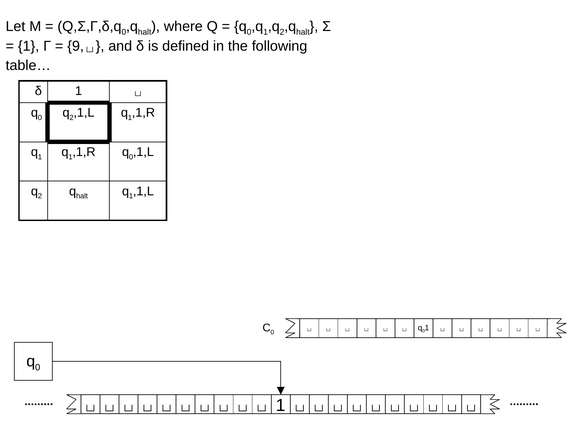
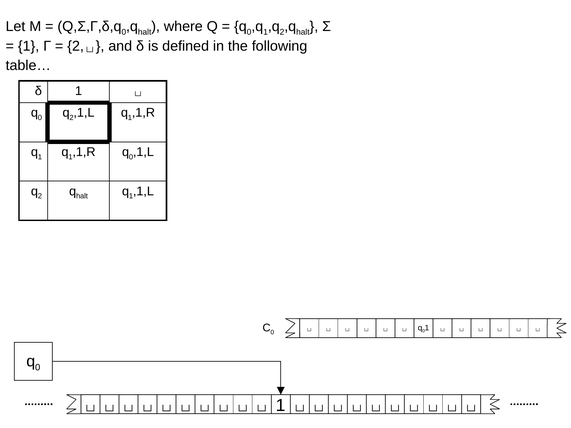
9 at (76, 46): 9 -> 2
